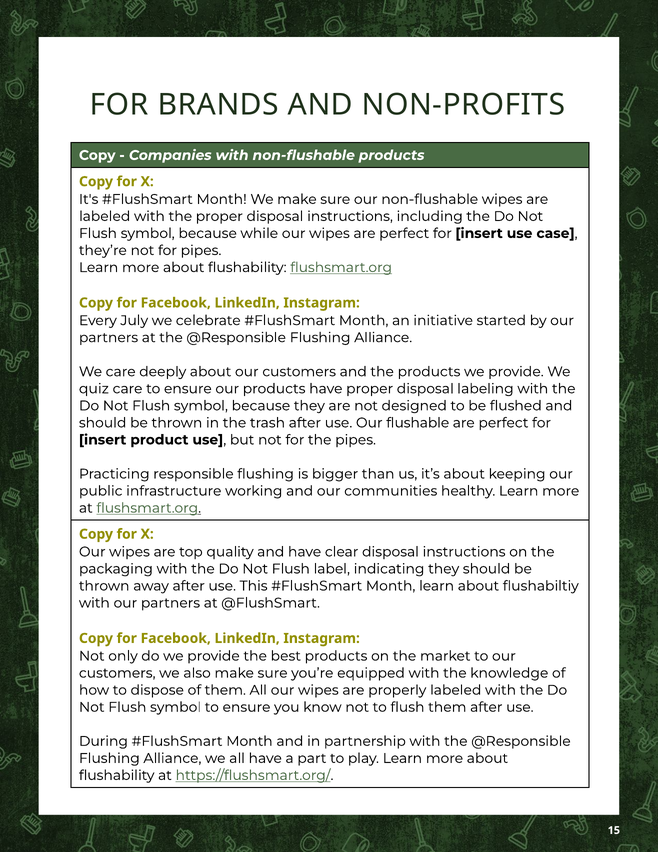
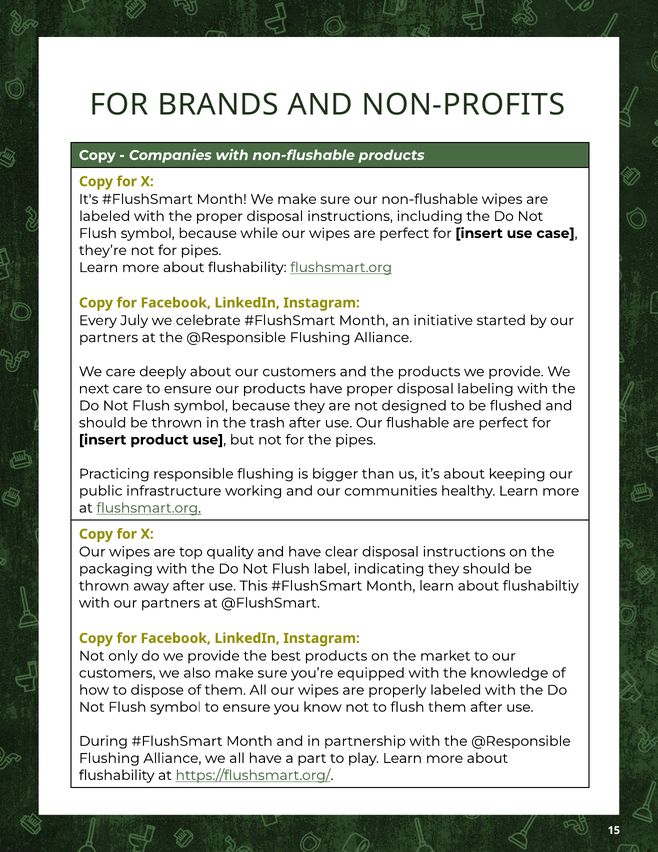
quiz: quiz -> next
